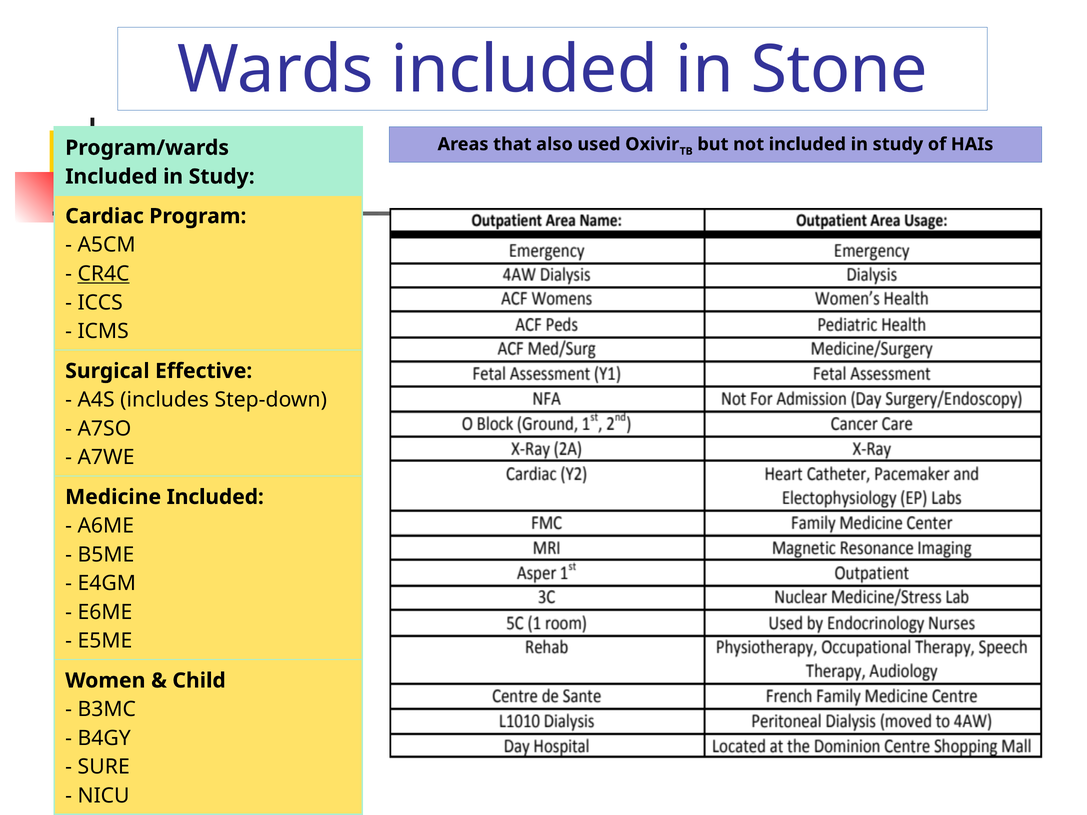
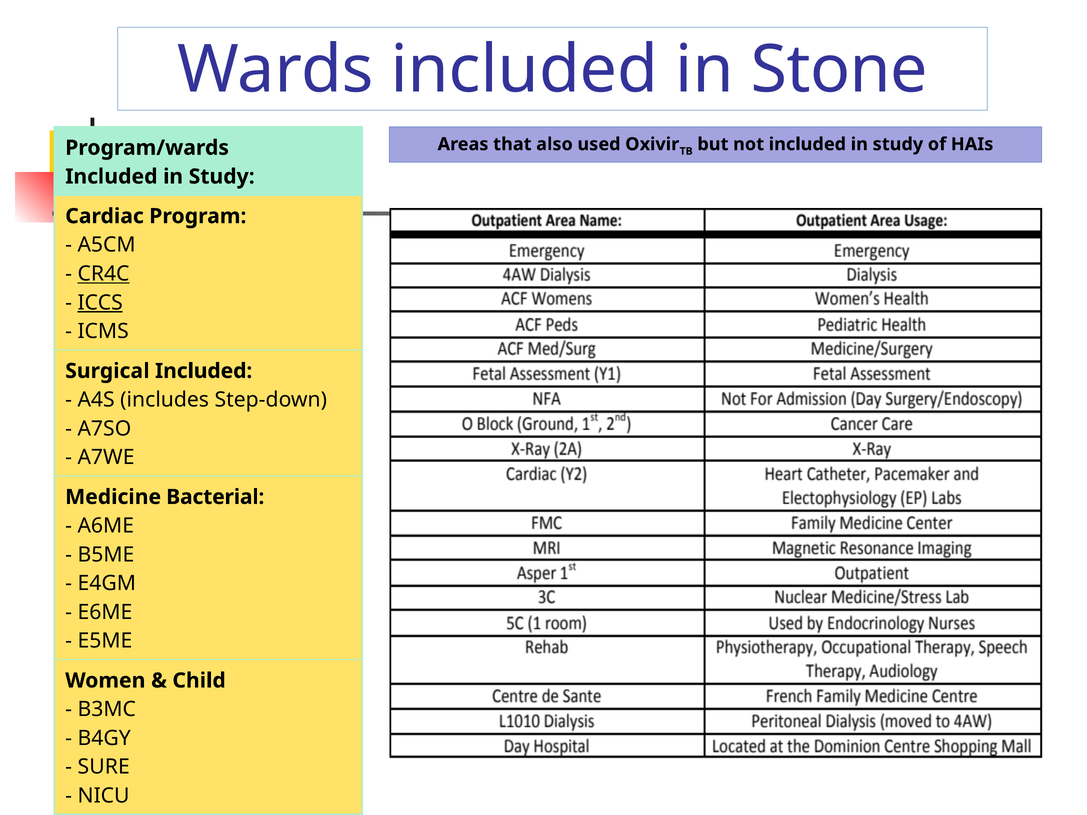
ICCS underline: none -> present
Surgical Effective: Effective -> Included
Medicine Included: Included -> Bacterial
